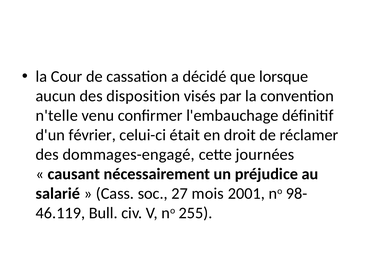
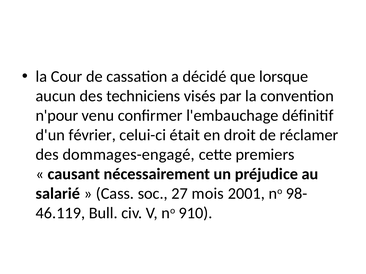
disposition: disposition -> techniciens
n'telle: n'telle -> n'pour
journées: journées -> premiers
255: 255 -> 910
